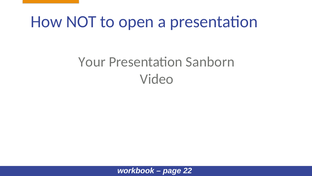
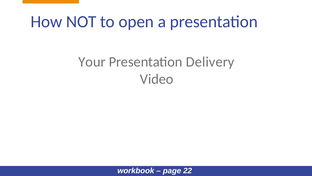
Sanborn: Sanborn -> Delivery
